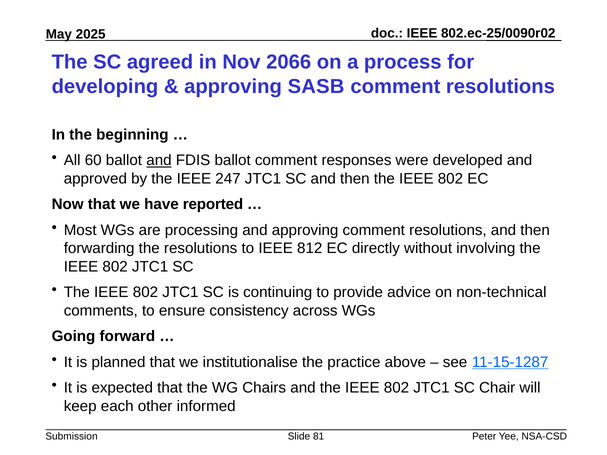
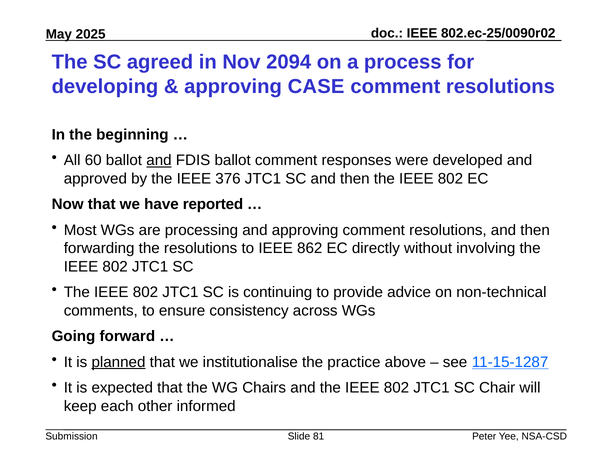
2066: 2066 -> 2094
SASB: SASB -> CASE
247: 247 -> 376
812: 812 -> 862
planned underline: none -> present
